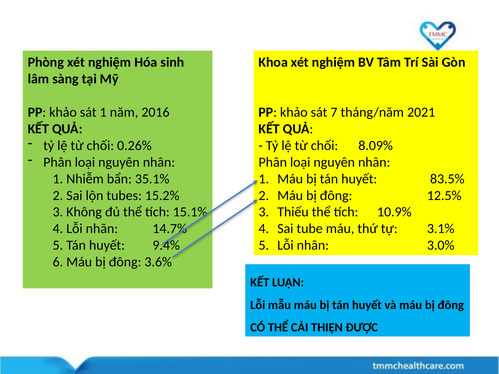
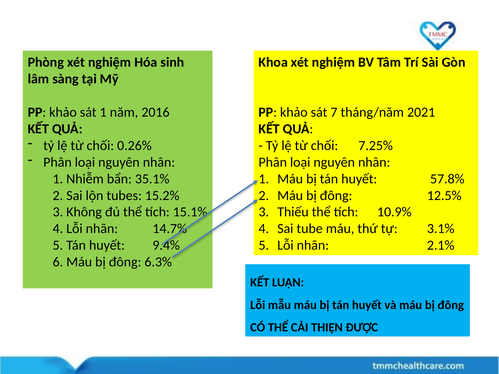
8.09%: 8.09% -> 7.25%
83.5%: 83.5% -> 57.8%
3.0%: 3.0% -> 2.1%
3.6%: 3.6% -> 6.3%
